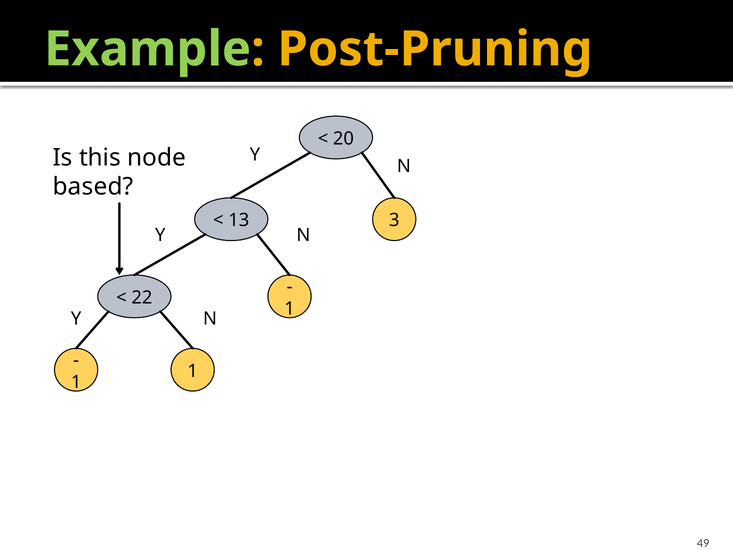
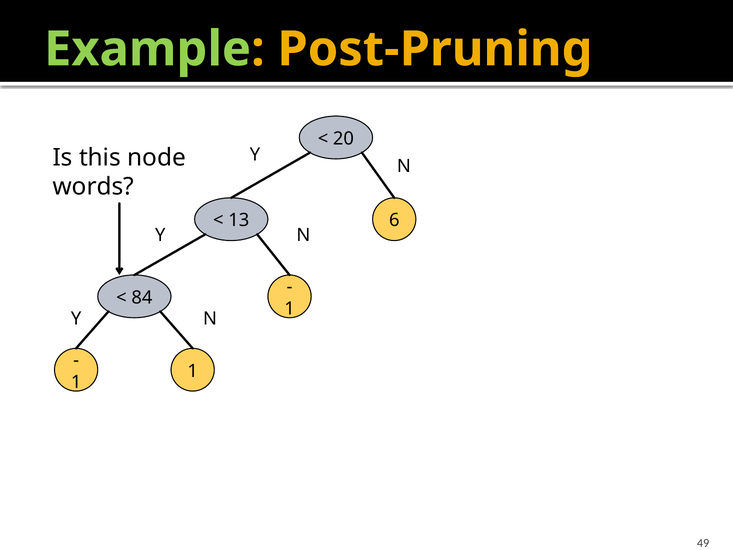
based: based -> words
3: 3 -> 6
22: 22 -> 84
